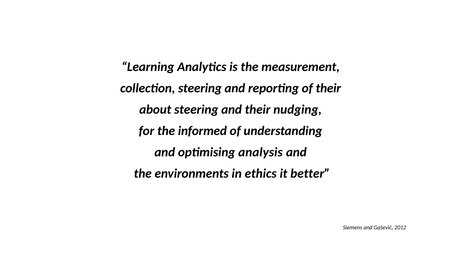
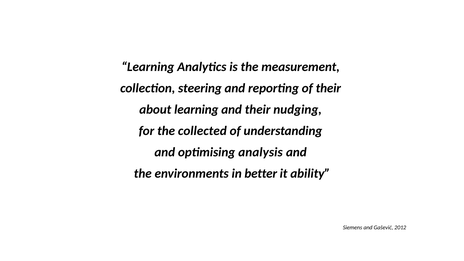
about steering: steering -> learning
informed: informed -> collected
ethics: ethics -> better
better: better -> ability
